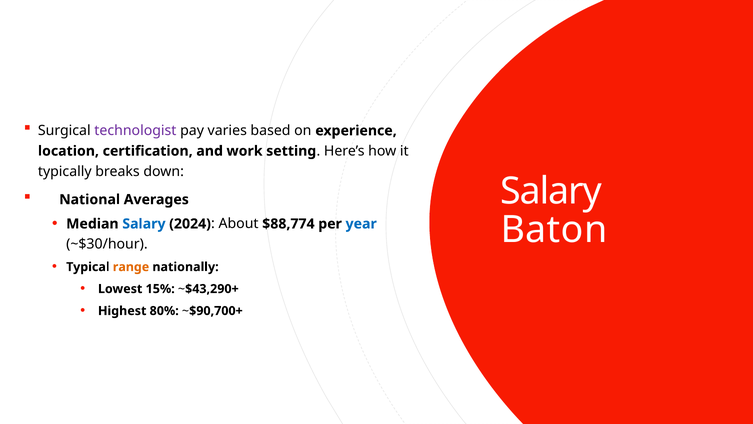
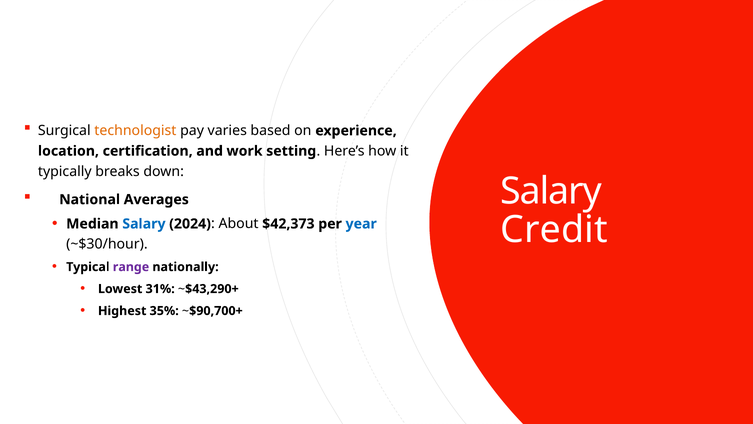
technologist colour: purple -> orange
$88,774: $88,774 -> $42,373
Baton: Baton -> Credit
range colour: orange -> purple
15%: 15% -> 31%
80%: 80% -> 35%
